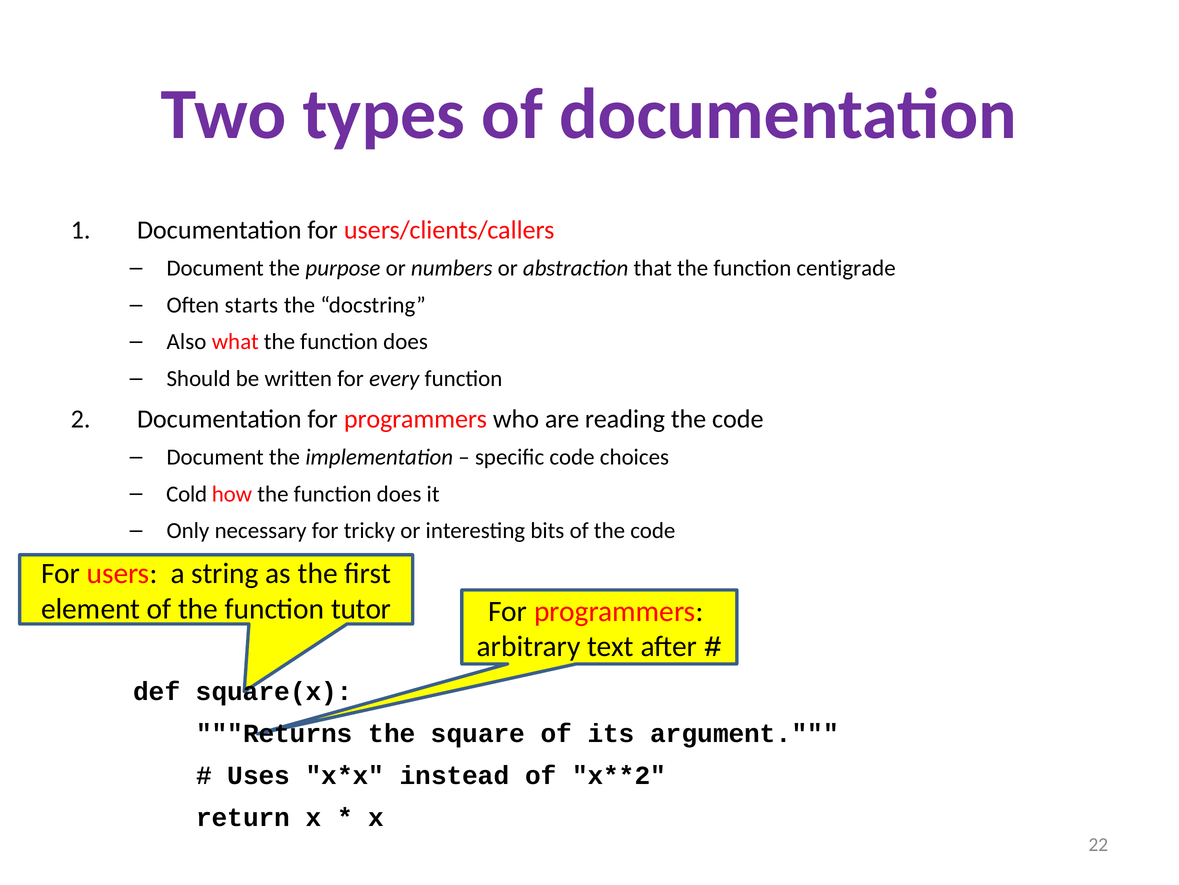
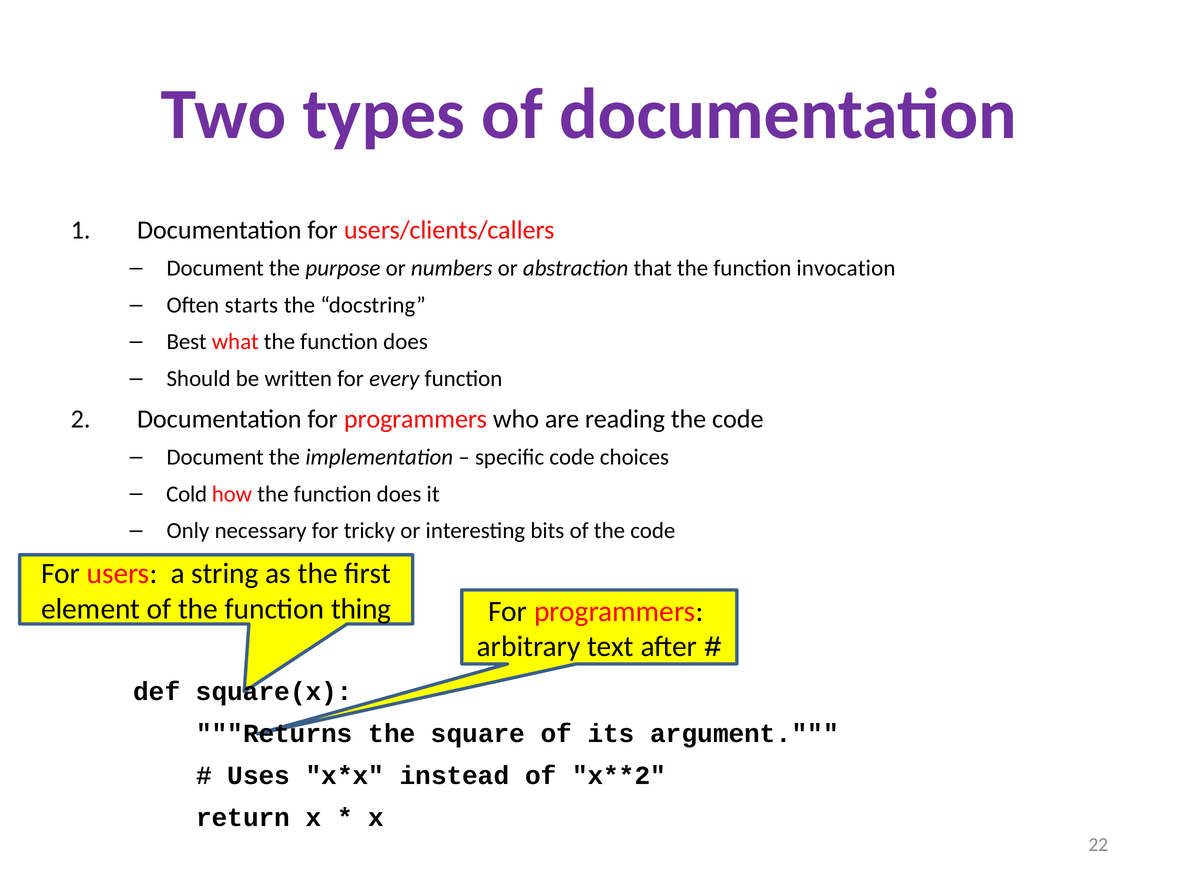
centigrade: centigrade -> invocation
Also: Also -> Best
tutor: tutor -> thing
